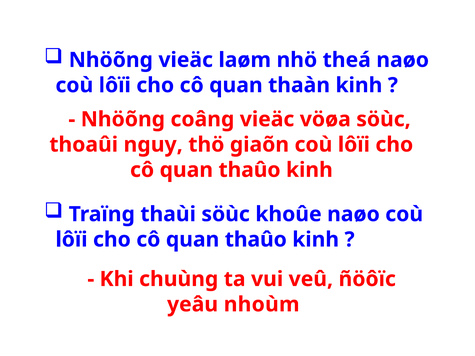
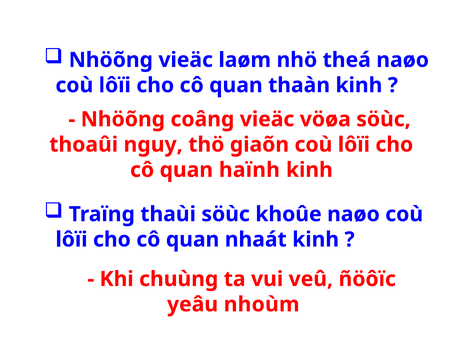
thaûo at (250, 170): thaûo -> haïnh
thaûo at (256, 240): thaûo -> nhaát
